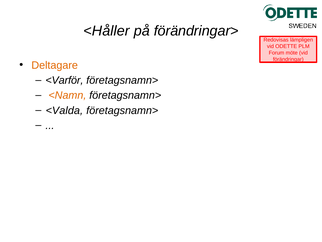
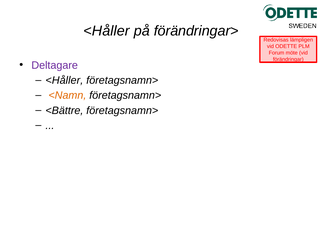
Deltagare colour: orange -> purple
<Varför at (64, 80): <Varför -> <Håller
<Valda: <Valda -> <Bättre
